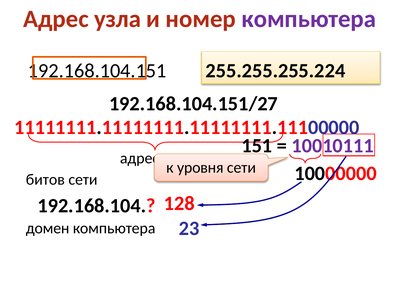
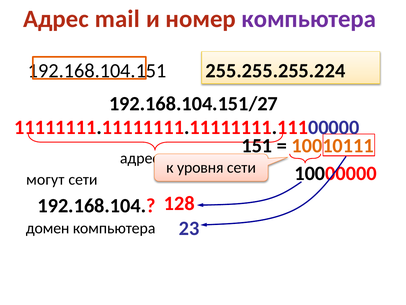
узла: узла -> mail
10010111 colour: purple -> orange
битов: битов -> могут
